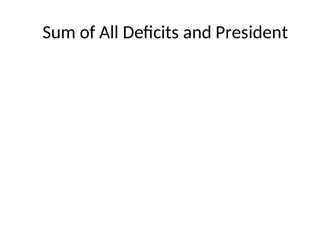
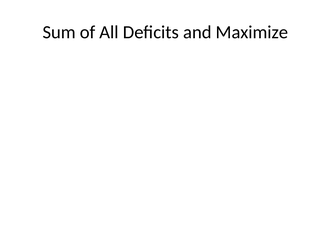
President: President -> Maximize
